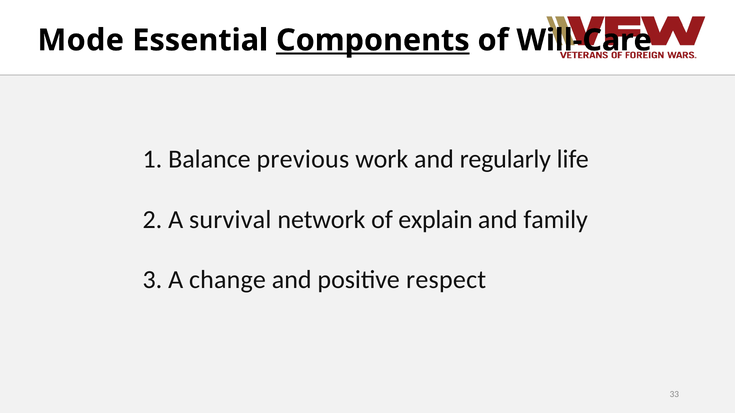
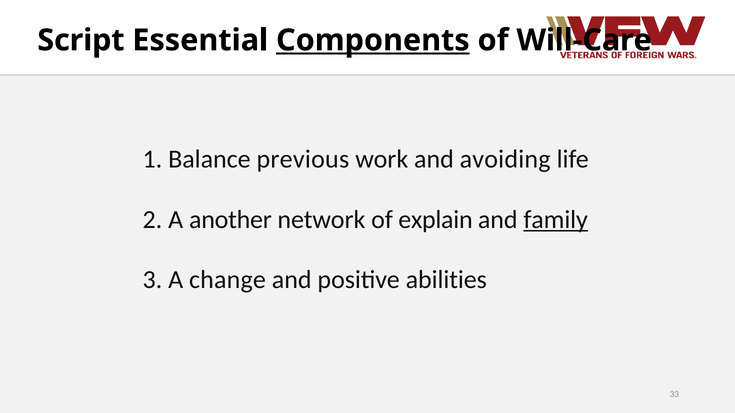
Mode: Mode -> Script
regularly: regularly -> avoiding
survival: survival -> another
family underline: none -> present
respect: respect -> abilities
